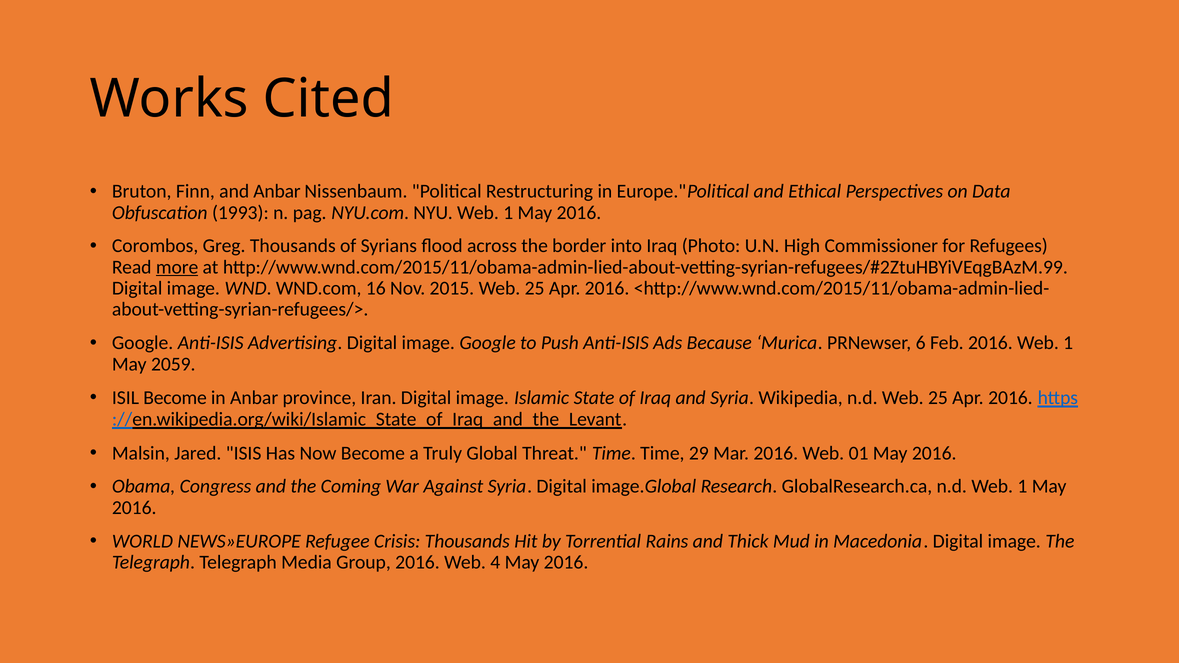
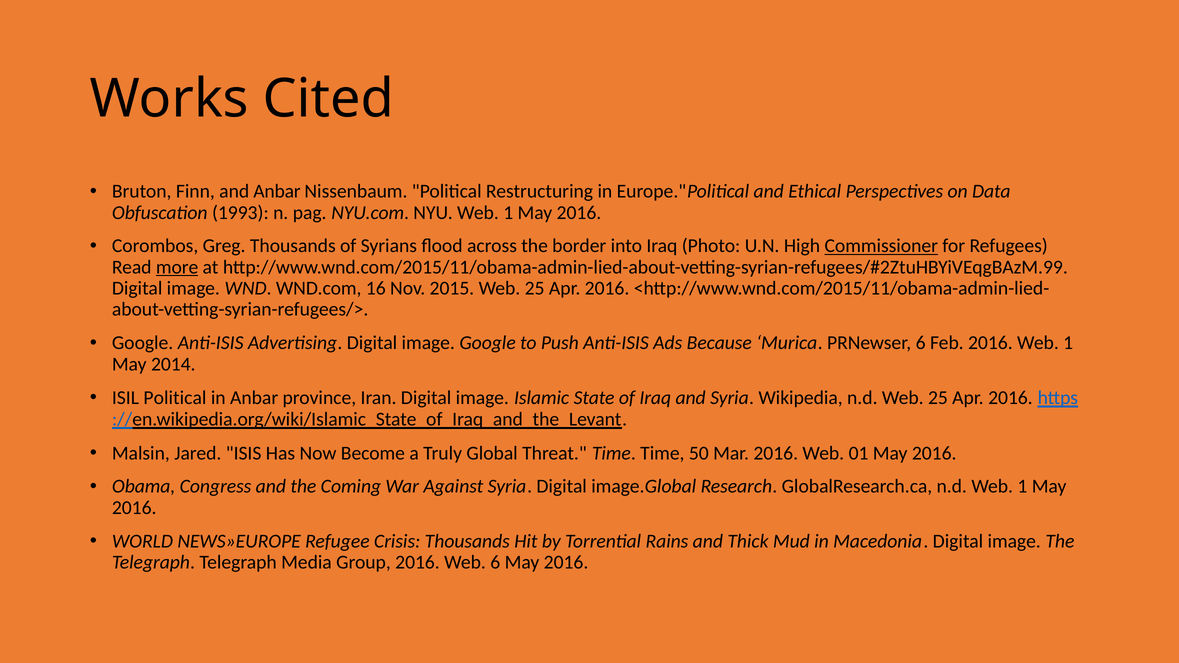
Commissioner underline: none -> present
2059: 2059 -> 2014
ISIL Become: Become -> Political
29: 29 -> 50
Web 4: 4 -> 6
